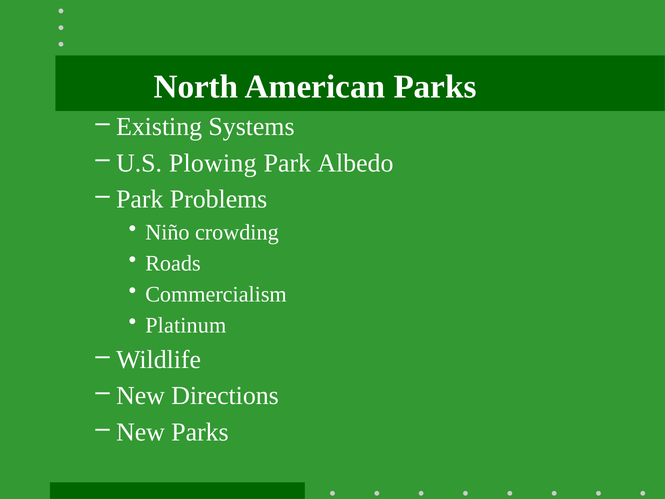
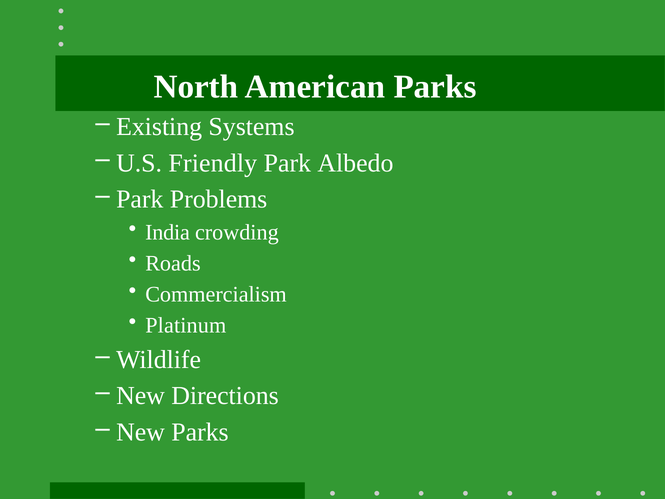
Plowing: Plowing -> Friendly
Niño: Niño -> India
